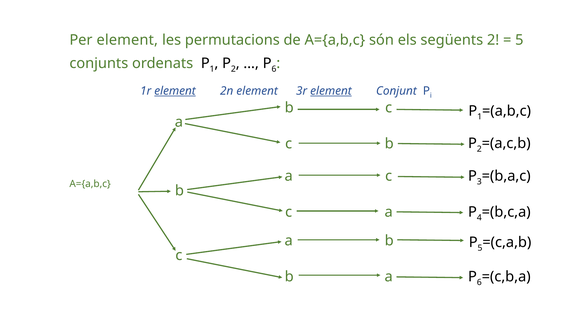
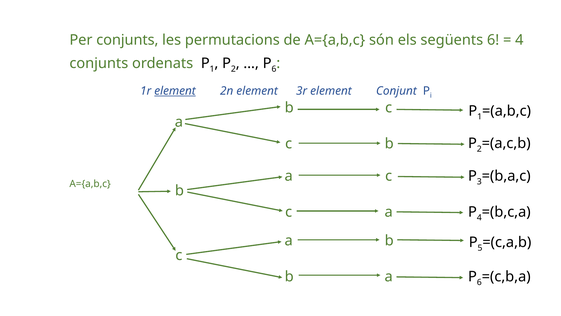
Per element: element -> conjunts
següents 2: 2 -> 6
5 at (519, 40): 5 -> 4
element at (331, 91) underline: present -> none
